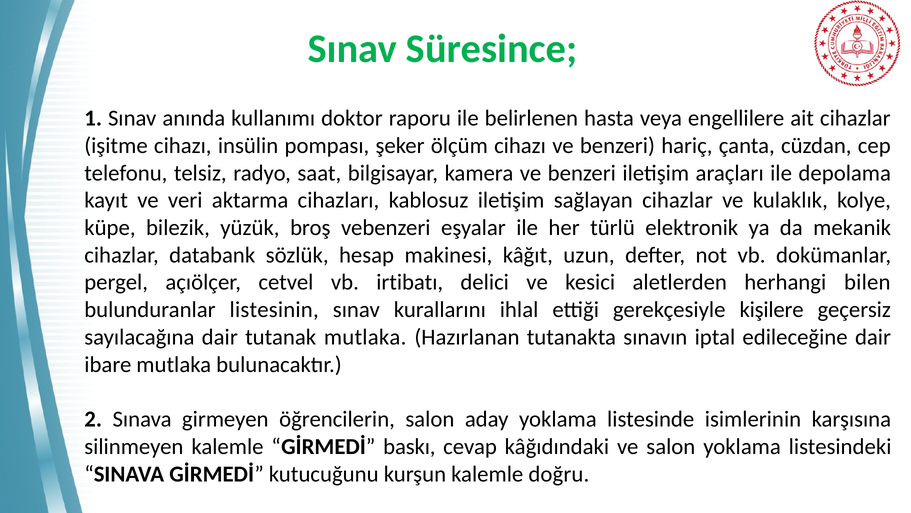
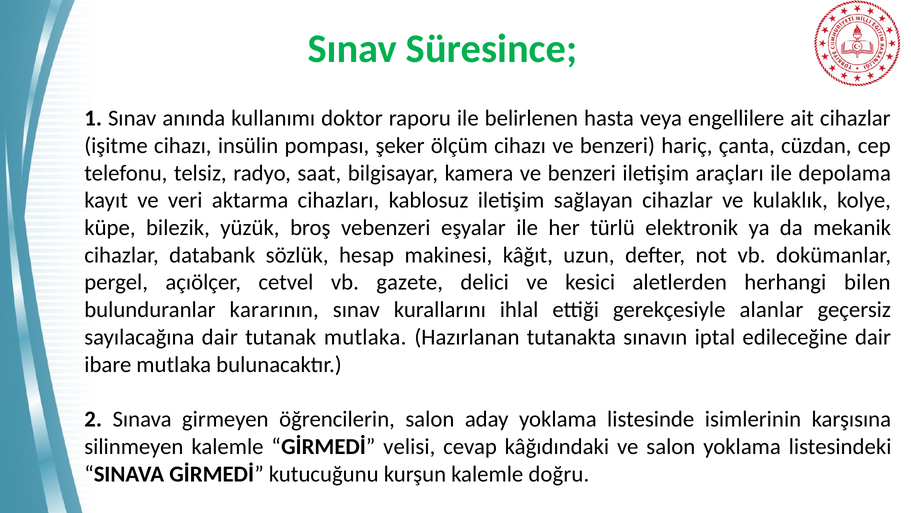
irtibatı: irtibatı -> gazete
listesinin: listesinin -> kararının
kişilere: kişilere -> alanlar
baskı: baskı -> velisi
